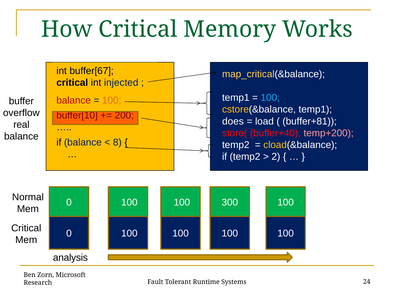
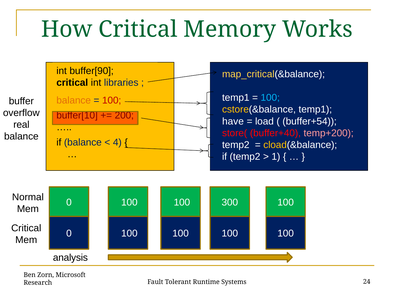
buffer[67: buffer[67 -> buffer[90
injected: injected -> libraries
balance at (74, 100) colour: red -> orange
100 at (112, 100) colour: orange -> red
does: does -> have
buffer+81: buffer+81 -> buffer+54
8: 8 -> 4
2: 2 -> 1
